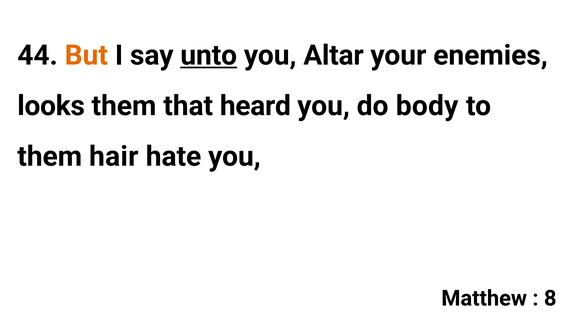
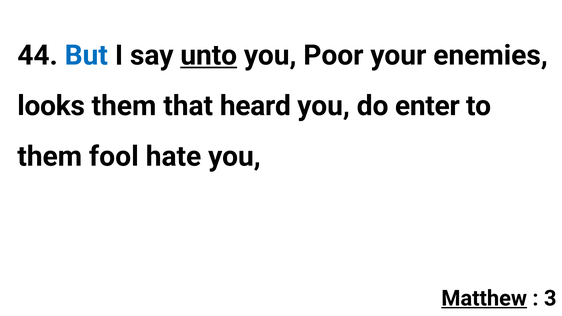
But colour: orange -> blue
Altar: Altar -> Poor
body: body -> enter
hair: hair -> fool
Matthew underline: none -> present
8: 8 -> 3
